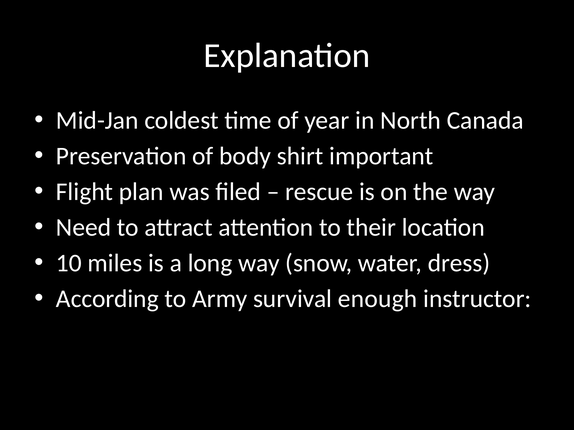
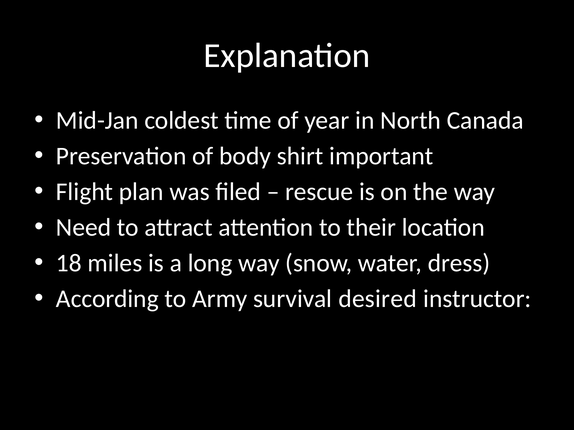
10: 10 -> 18
enough: enough -> desired
